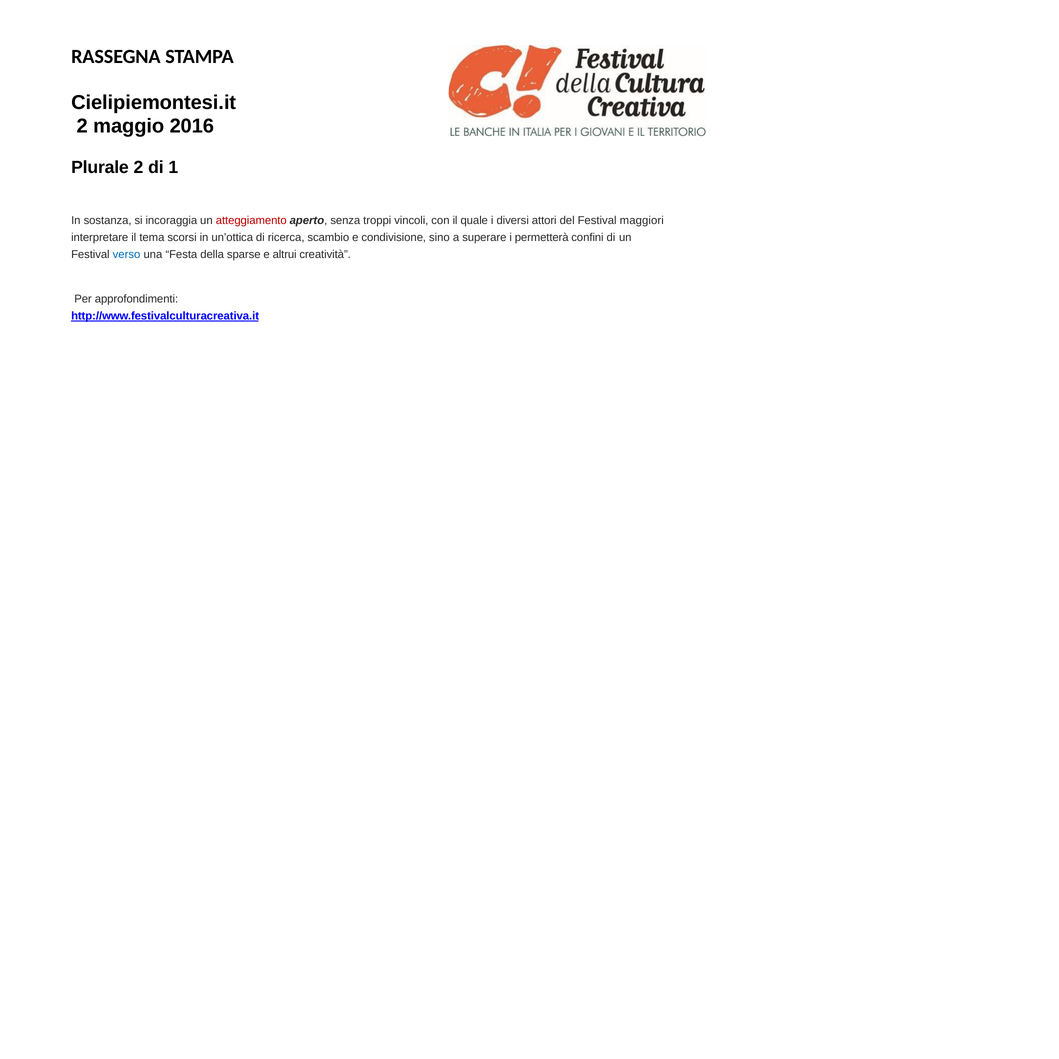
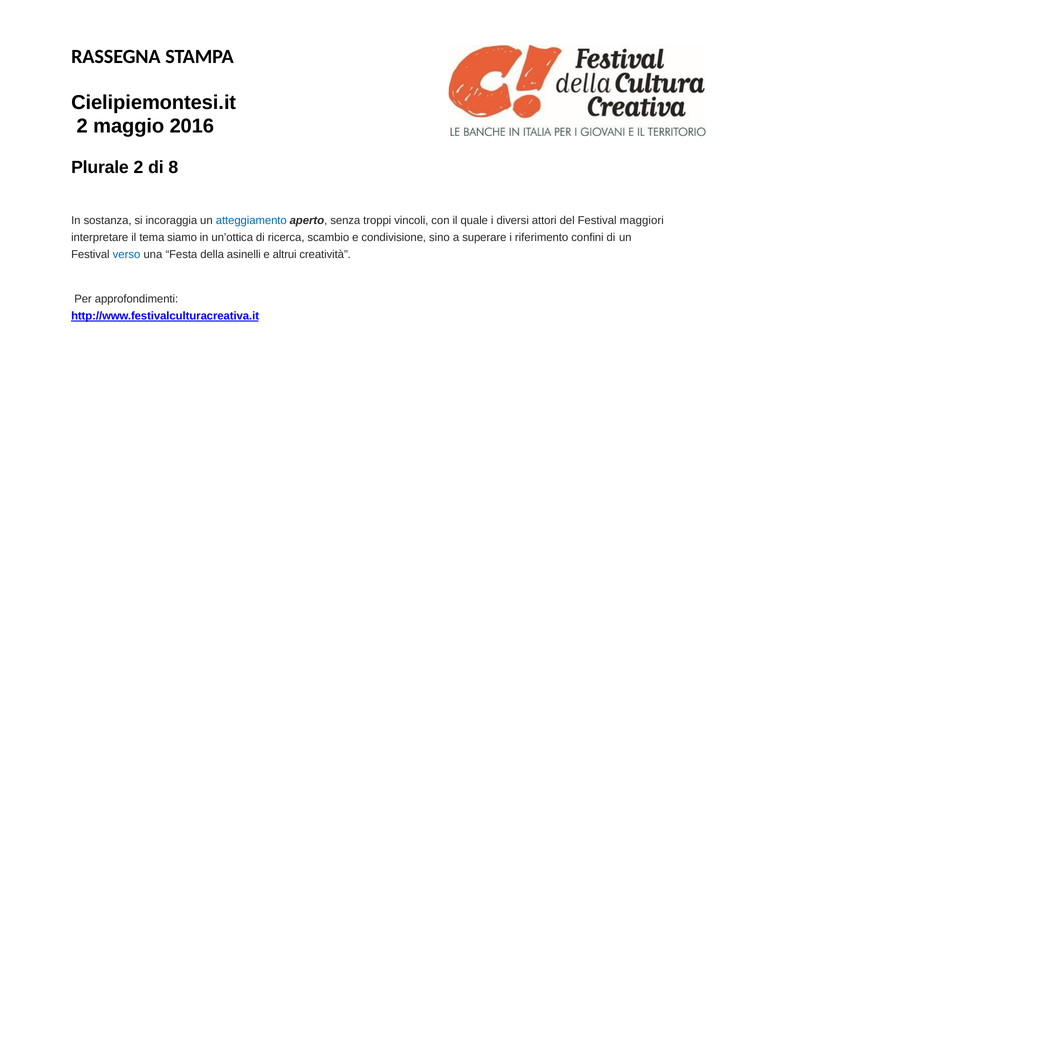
1: 1 -> 8
atteggiamento colour: red -> blue
scorsi: scorsi -> siamo
permetterà: permetterà -> riferimento
sparse: sparse -> asinelli
